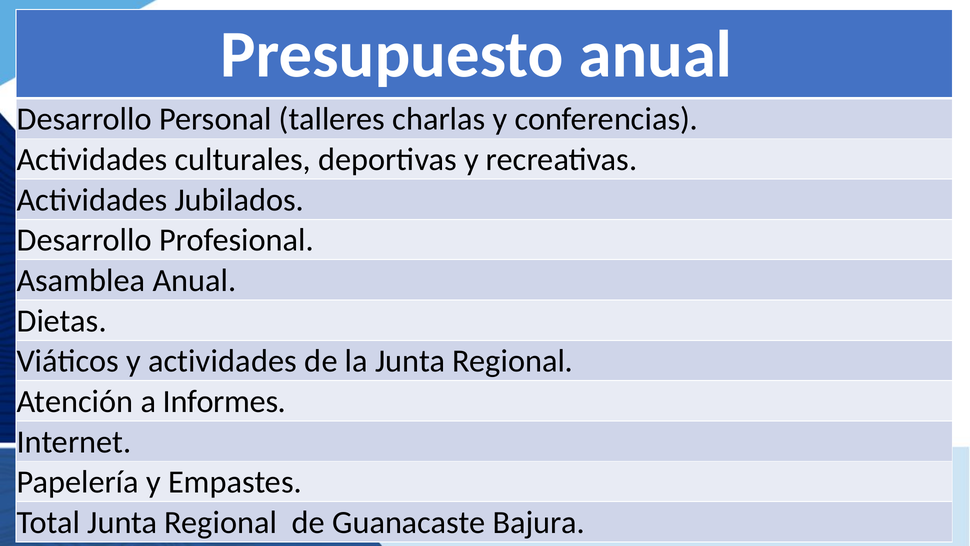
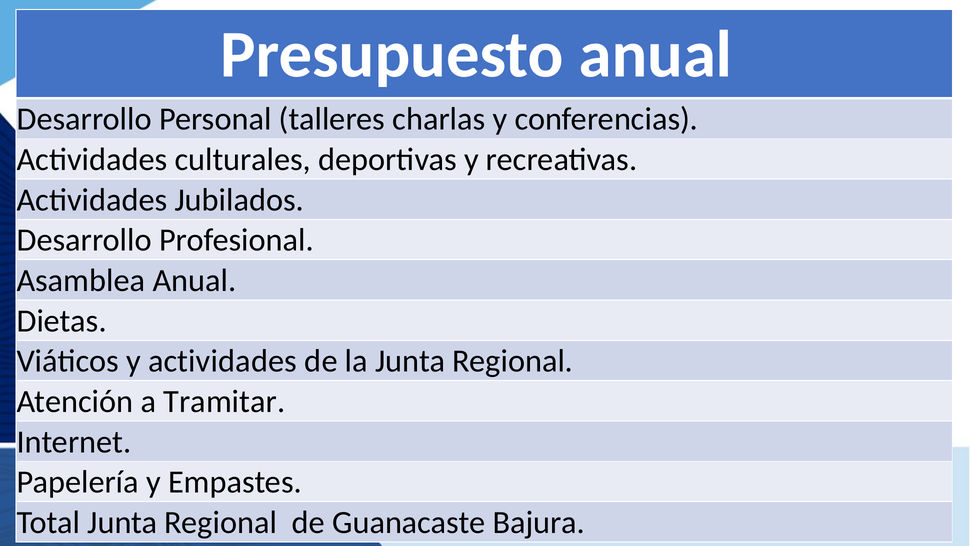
Informes: Informes -> Tramitar
